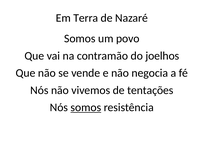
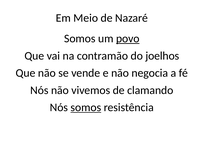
Terra: Terra -> Meio
povo underline: none -> present
tentações: tentações -> clamando
